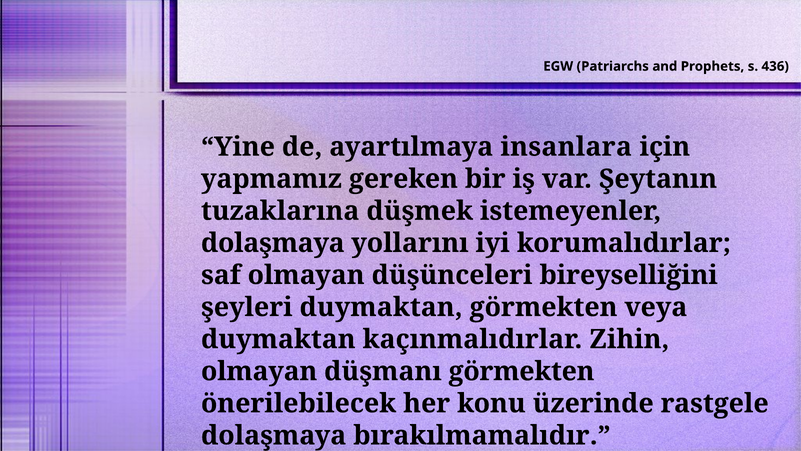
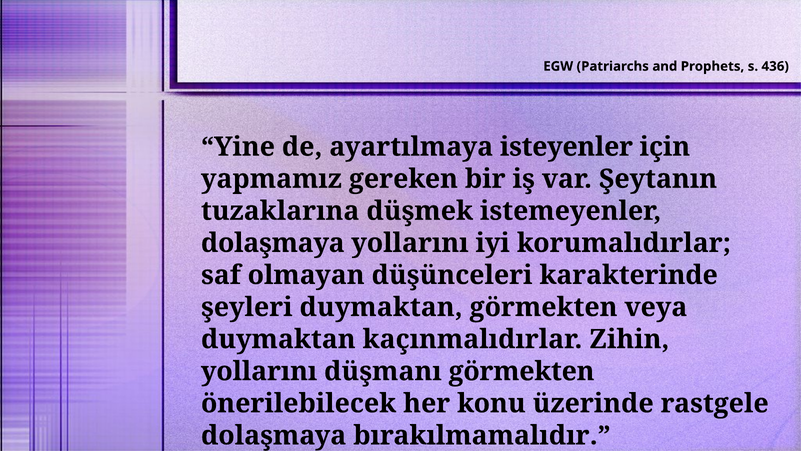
insanlara: insanlara -> isteyenler
bireyselliğini: bireyselliğini -> karakterinde
olmayan at (259, 371): olmayan -> yollarını
